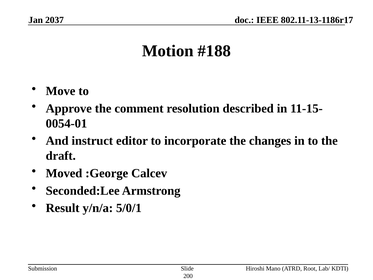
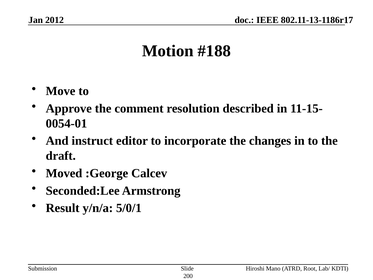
2037: 2037 -> 2012
